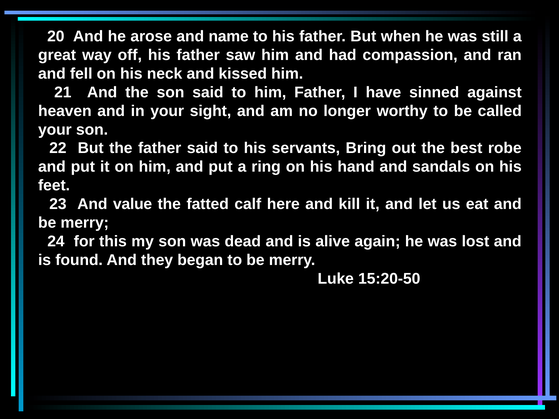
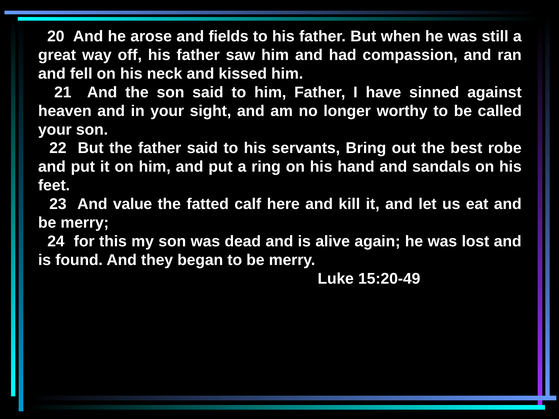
name: name -> fields
15:20-50: 15:20-50 -> 15:20-49
